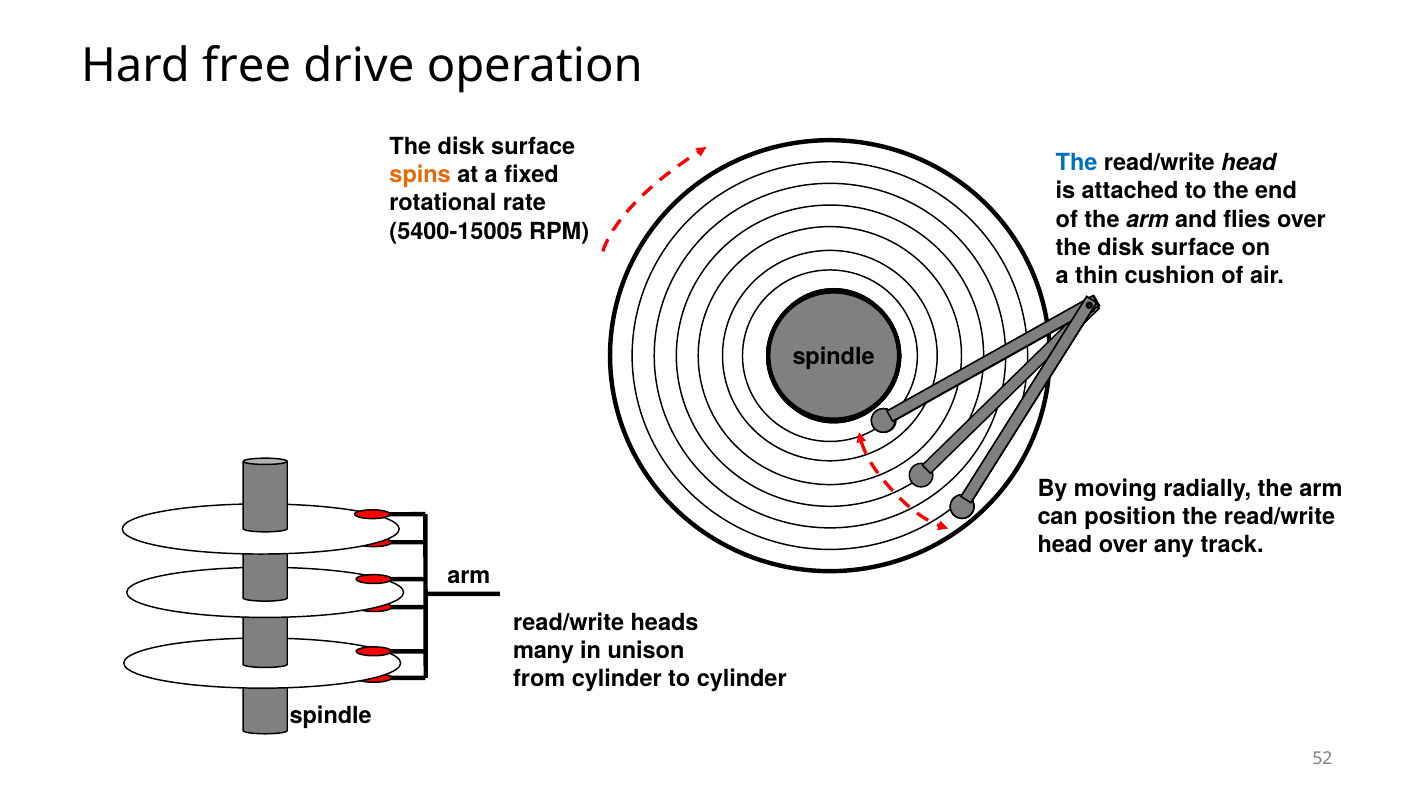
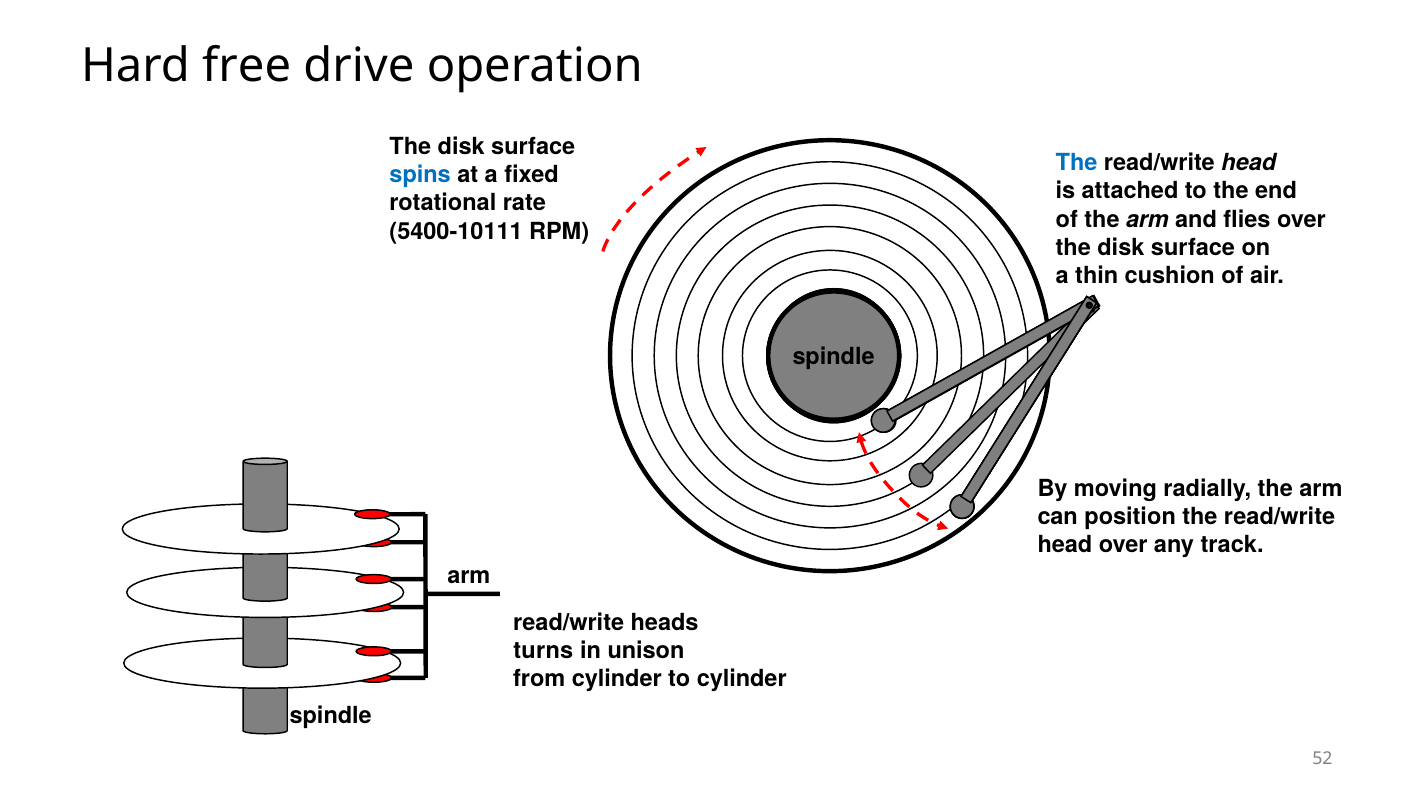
spins colour: orange -> blue
5400-15005: 5400-15005 -> 5400-10111
many: many -> turns
